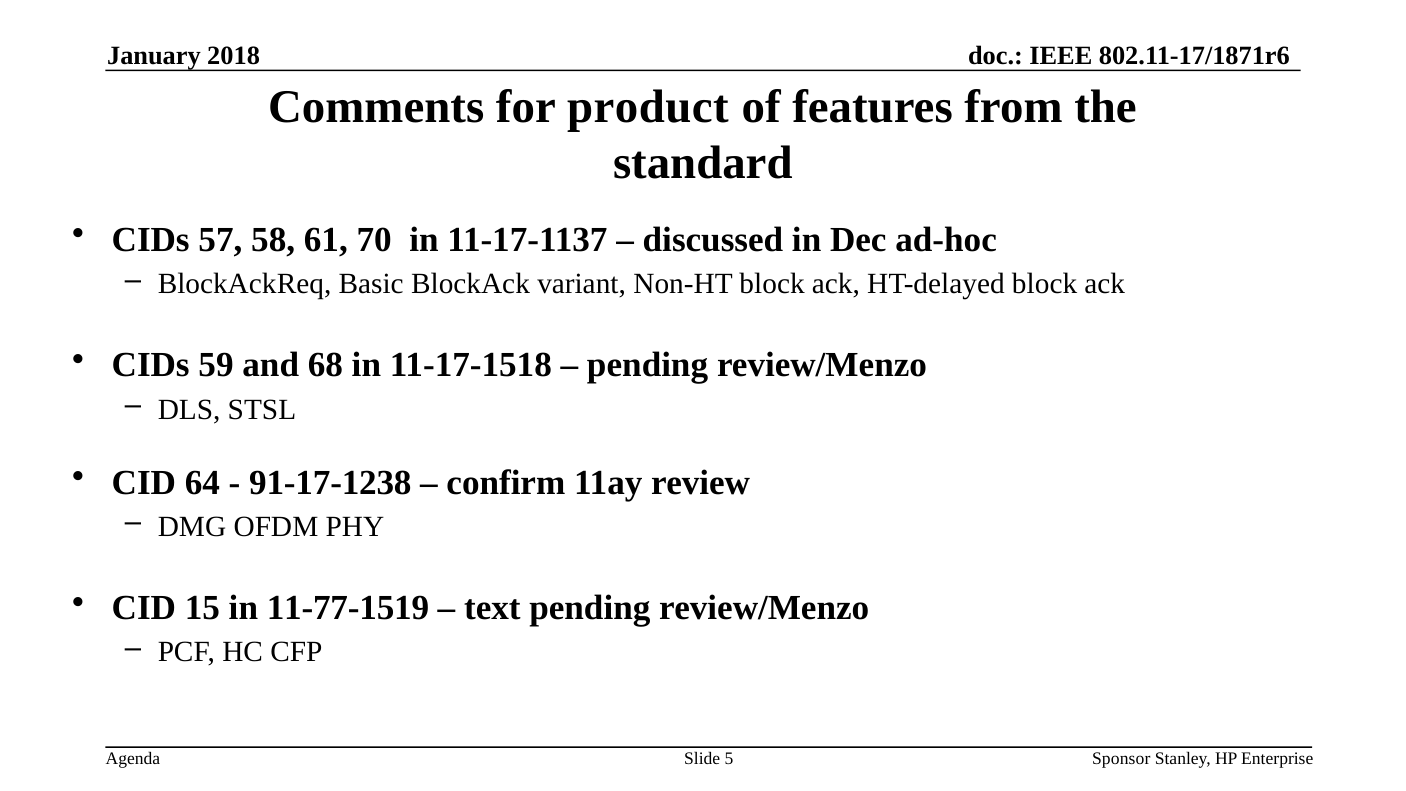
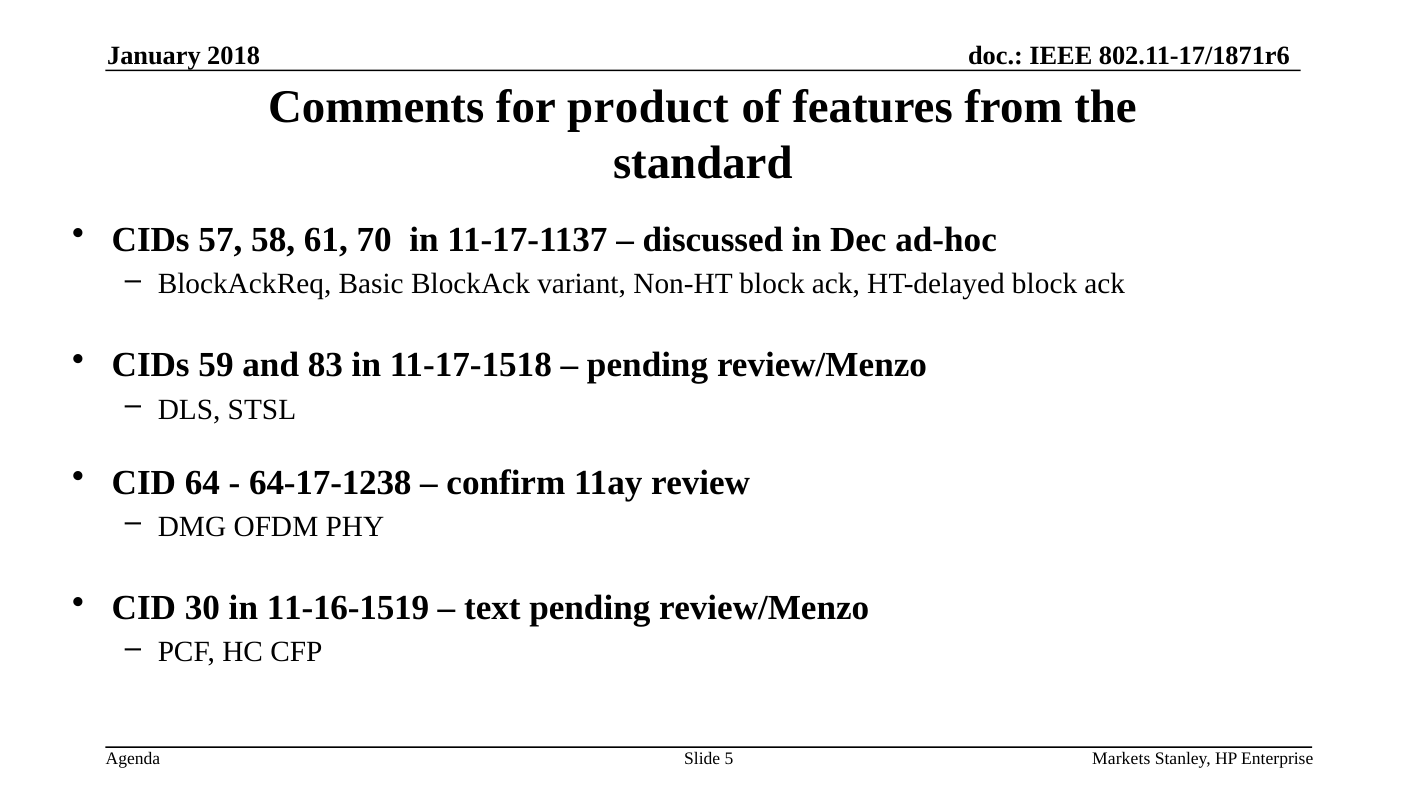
68: 68 -> 83
91-17-1238: 91-17-1238 -> 64-17-1238
15: 15 -> 30
11-77-1519: 11-77-1519 -> 11-16-1519
Sponsor: Sponsor -> Markets
